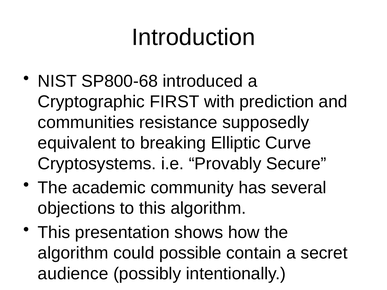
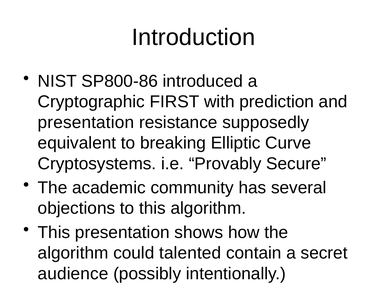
SP800-68: SP800-68 -> SP800-86
communities at (86, 122): communities -> presentation
possible: possible -> talented
